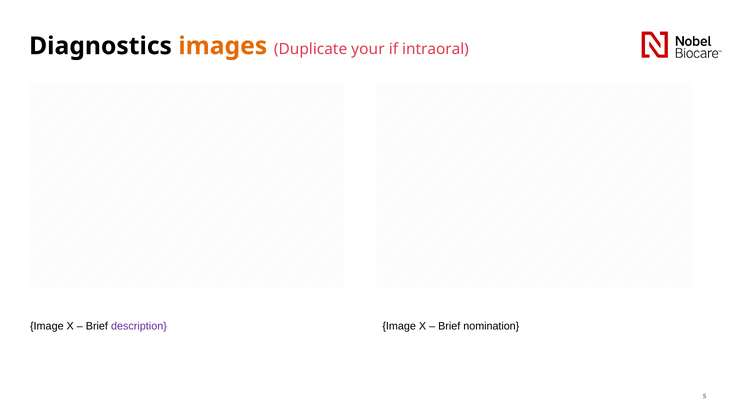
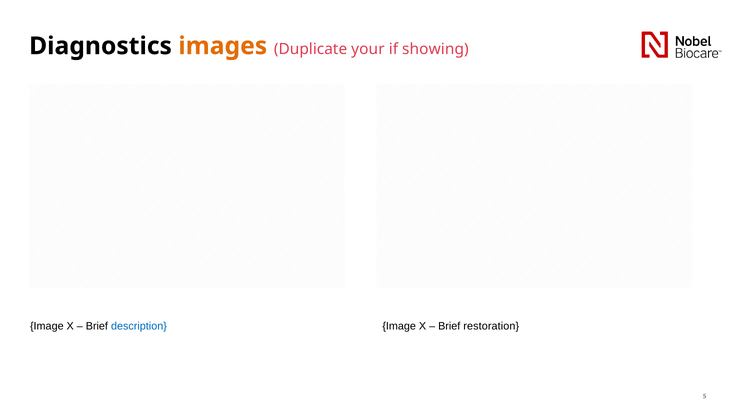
intraoral: intraoral -> showing
description colour: purple -> blue
nomination: nomination -> restoration
